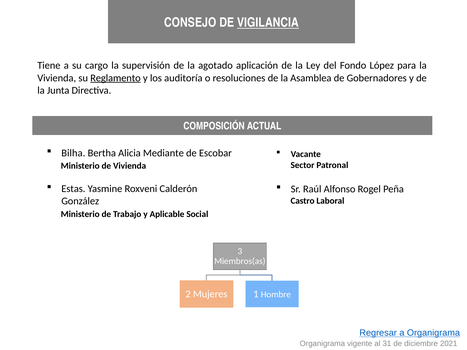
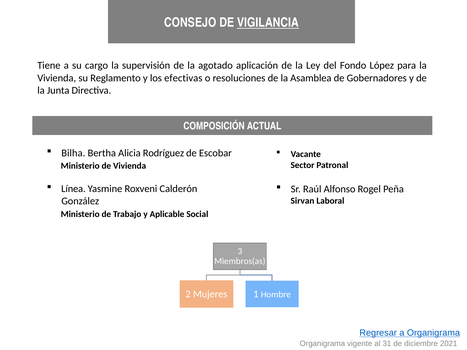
Reglamento underline: present -> none
auditoría: auditoría -> efectivas
Mediante: Mediante -> Rodríguez
Estas: Estas -> Línea
Castro: Castro -> Sirvan
